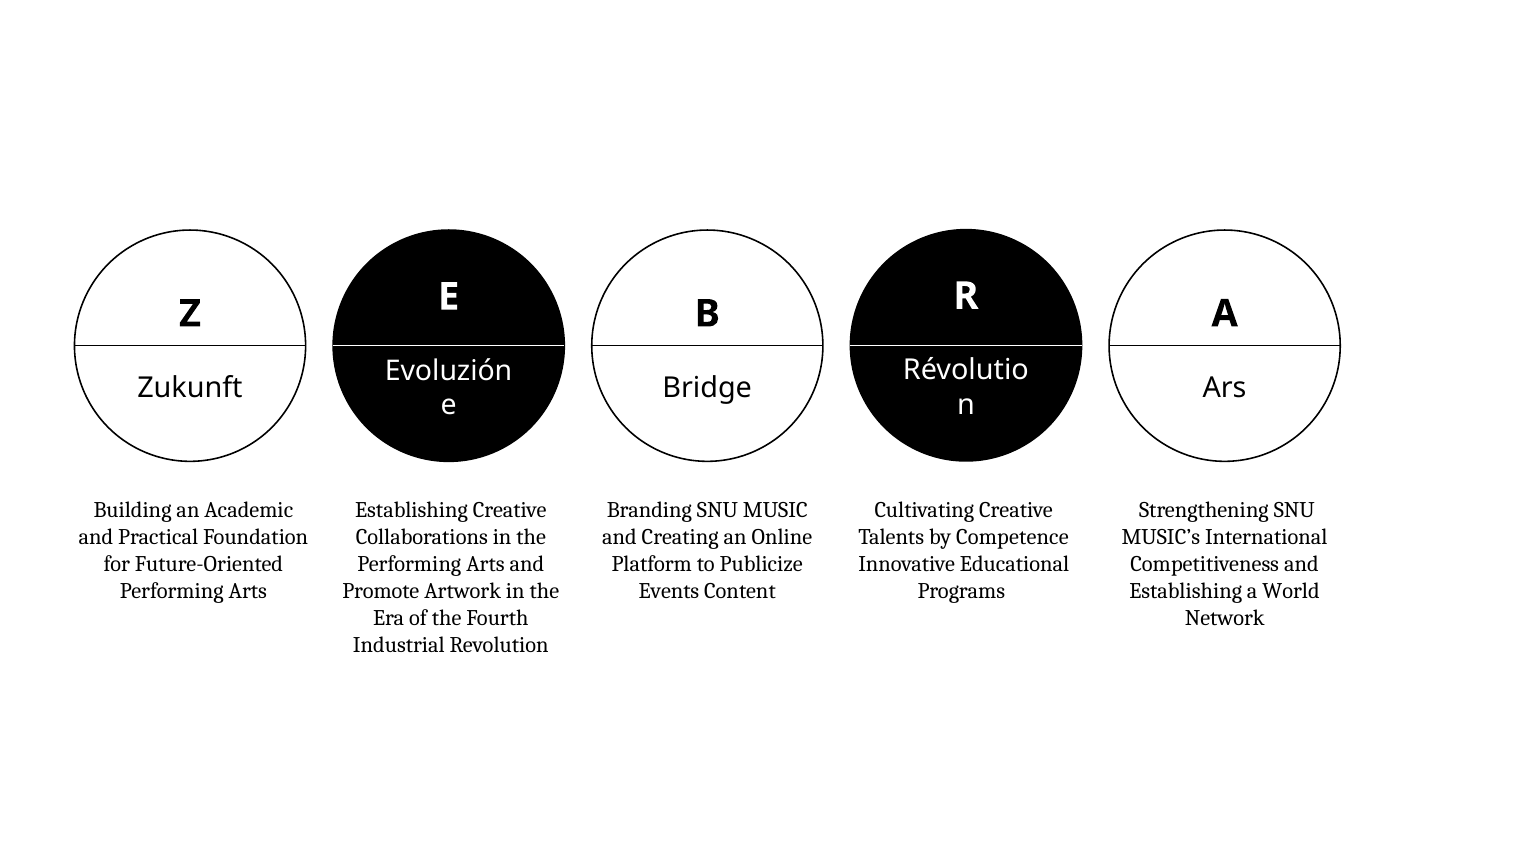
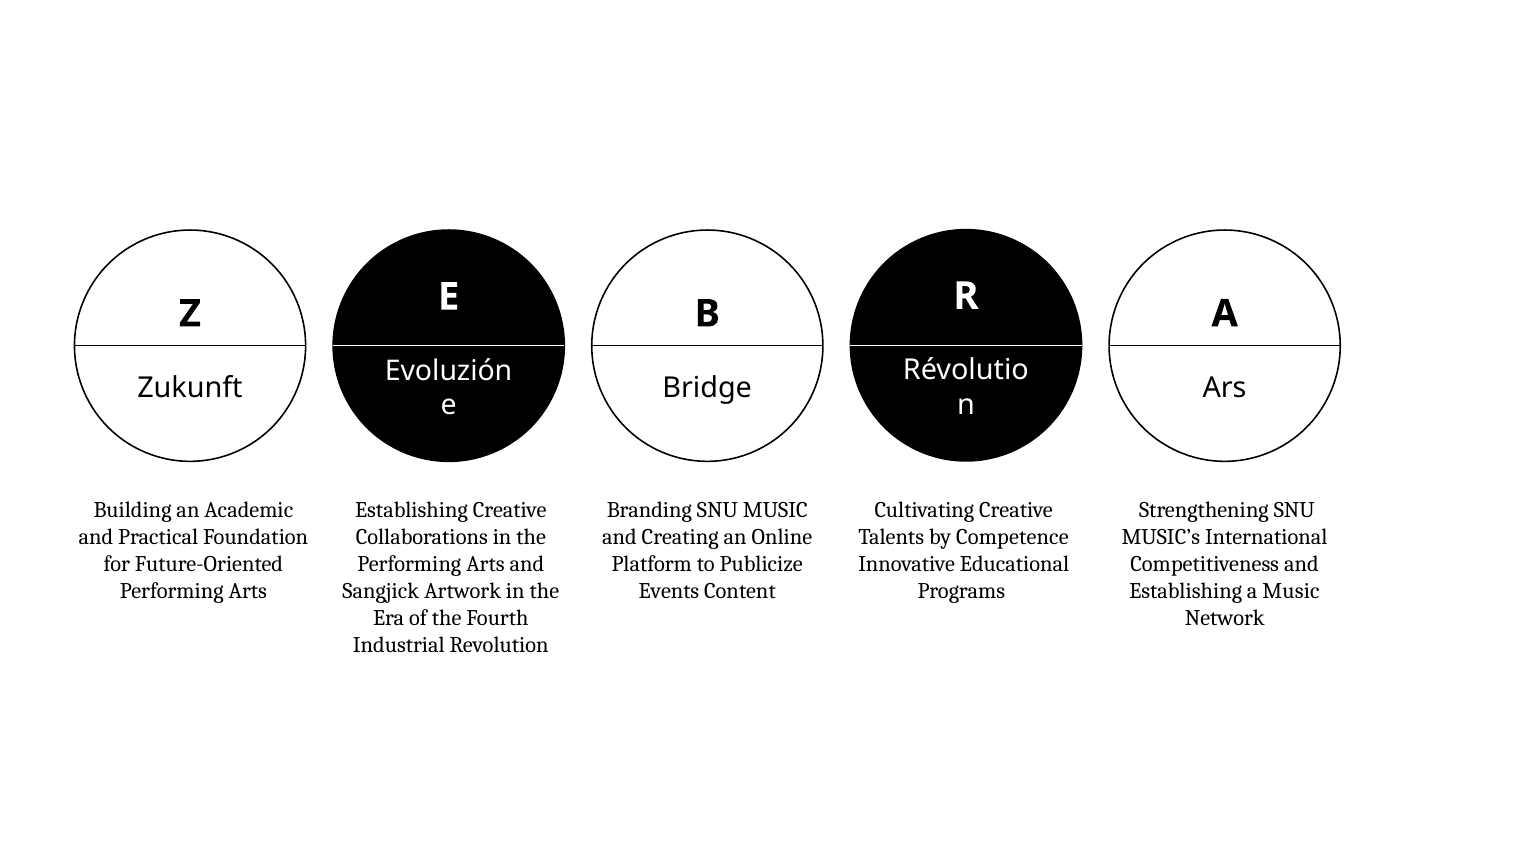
Promote: Promote -> Sangjick
a World: World -> Music
